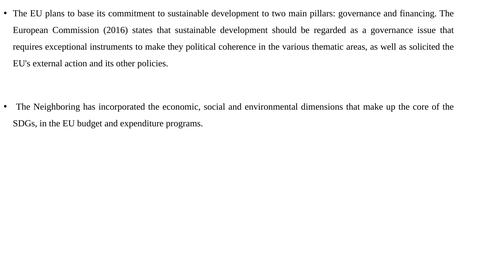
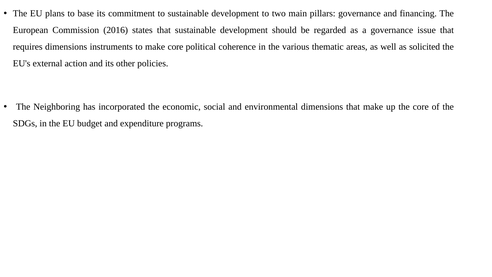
requires exceptional: exceptional -> dimensions
make they: they -> core
